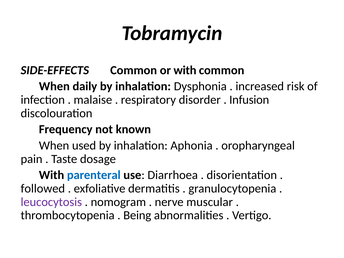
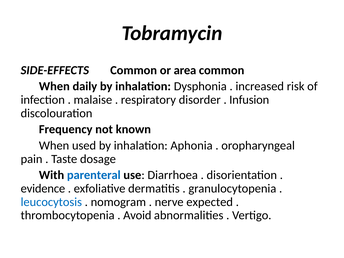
with: with -> area
followed: followed -> evidence
leucocytosis colour: purple -> blue
muscular: muscular -> expected
Being: Being -> Avoid
